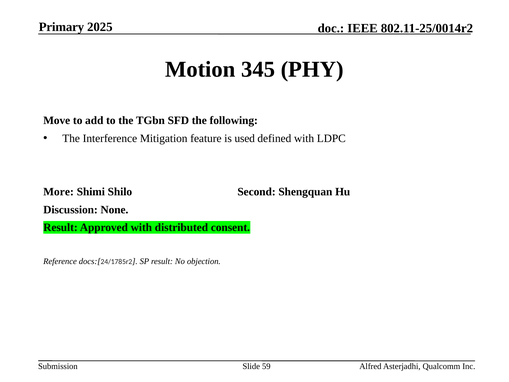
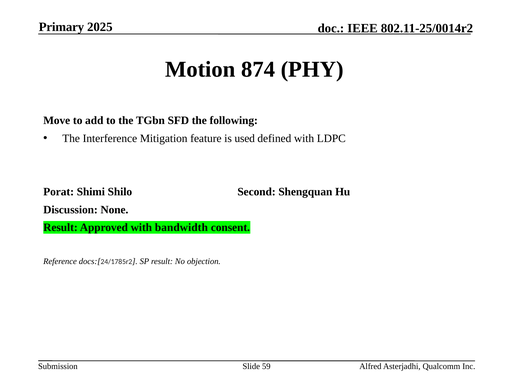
345: 345 -> 874
More: More -> Porat
distributed: distributed -> bandwidth
